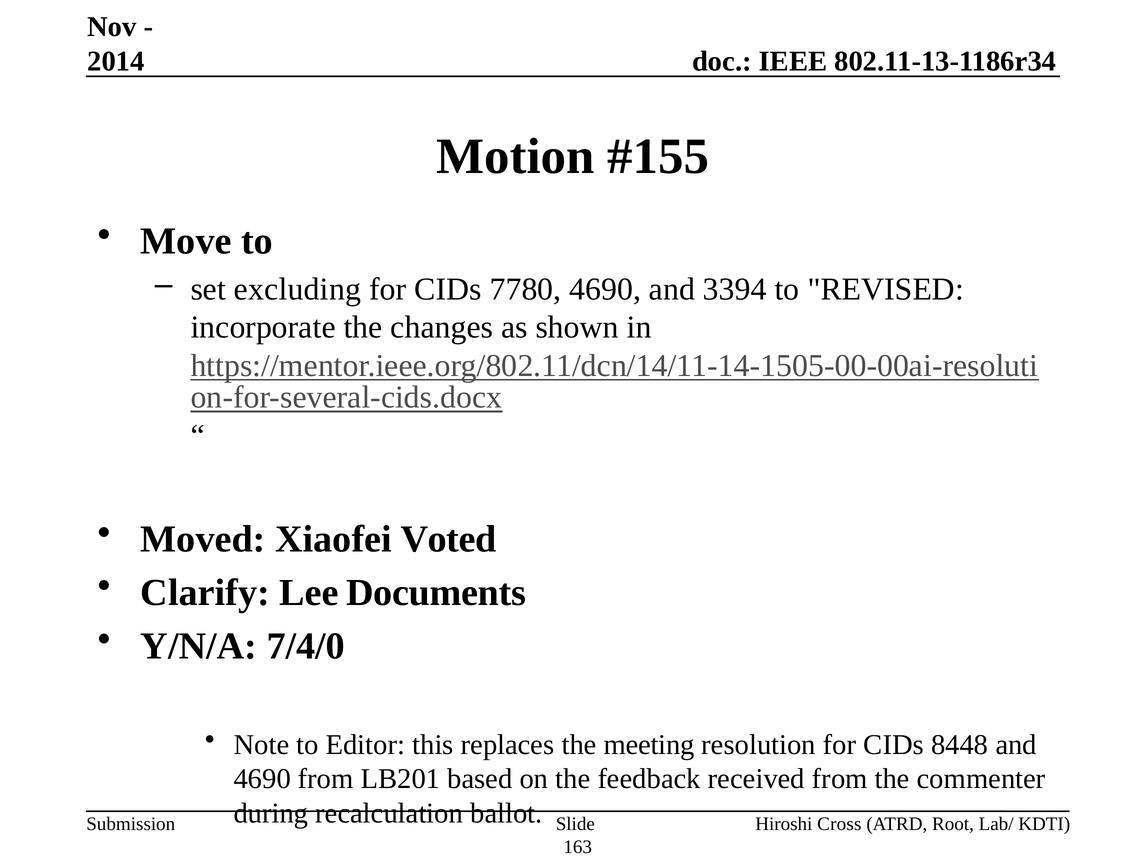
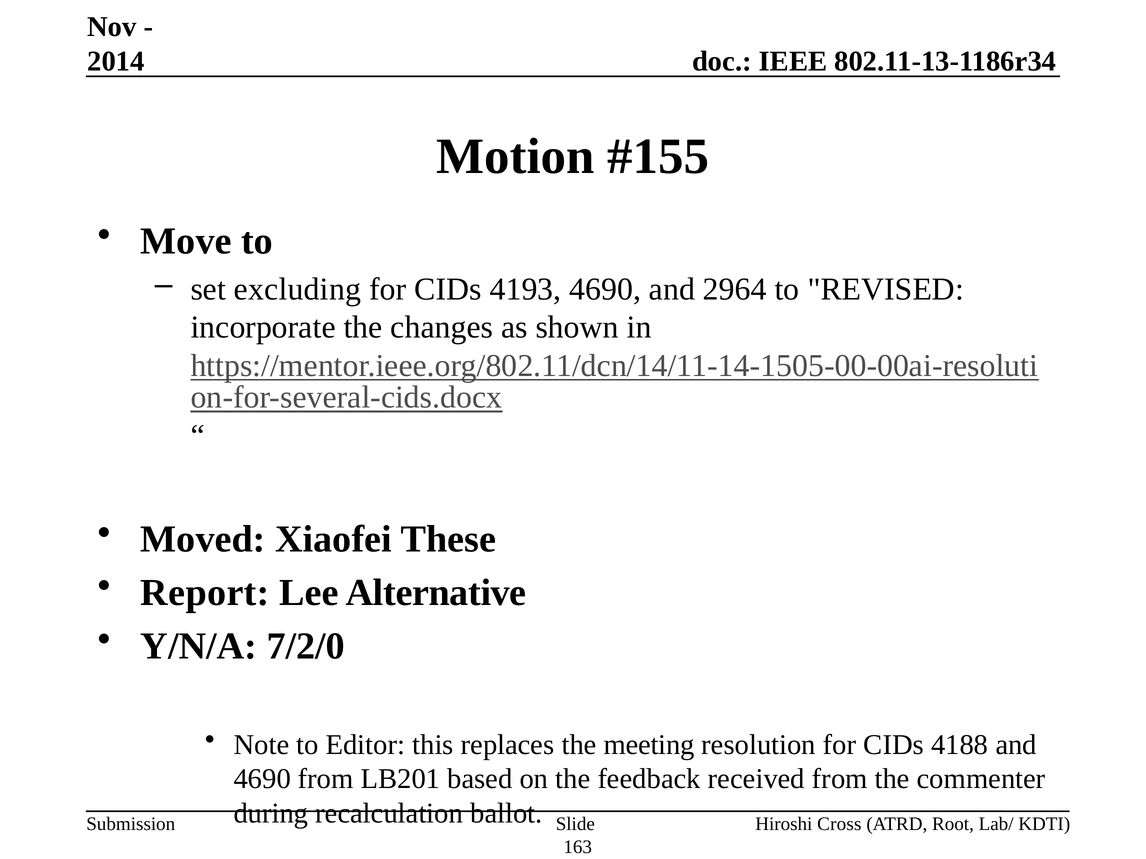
7780: 7780 -> 4193
3394: 3394 -> 2964
Voted: Voted -> These
Clarify: Clarify -> Report
Documents: Documents -> Alternative
7/4/0: 7/4/0 -> 7/2/0
8448: 8448 -> 4188
